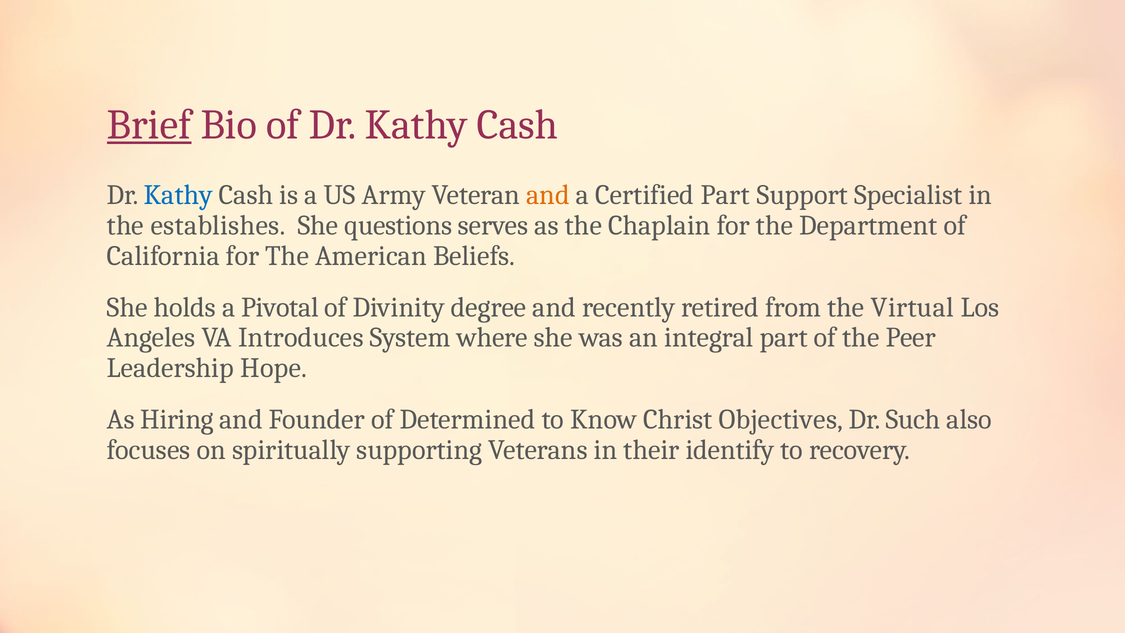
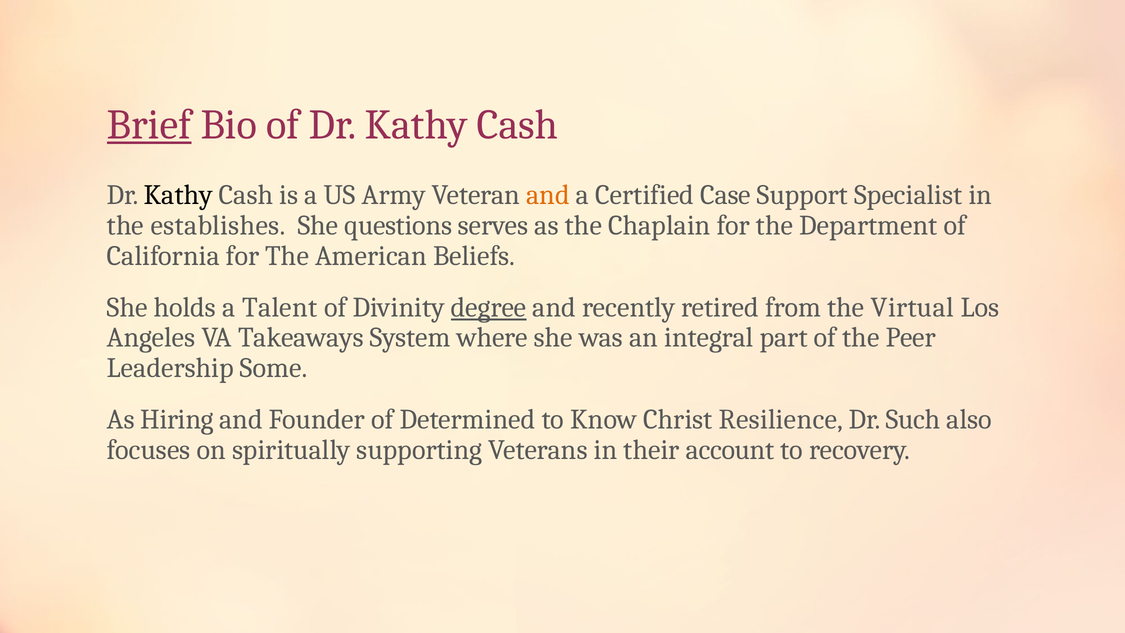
Kathy at (178, 195) colour: blue -> black
Certified Part: Part -> Case
Pivotal: Pivotal -> Talent
degree underline: none -> present
Introduces: Introduces -> Takeaways
Hope: Hope -> Some
Objectives: Objectives -> Resilience
identify: identify -> account
